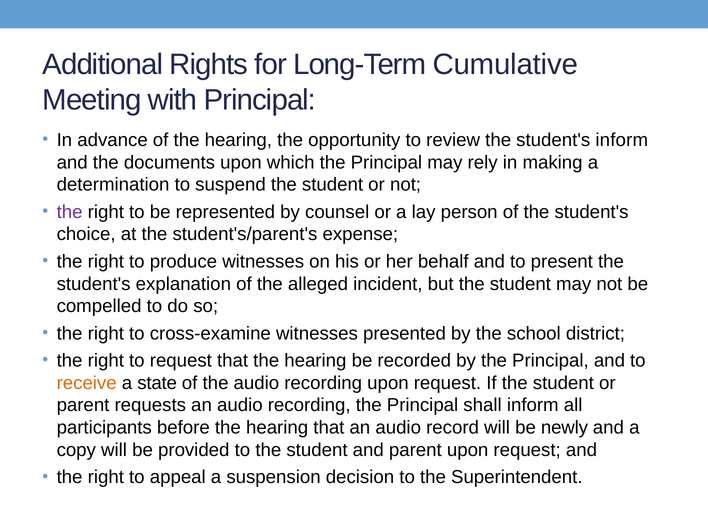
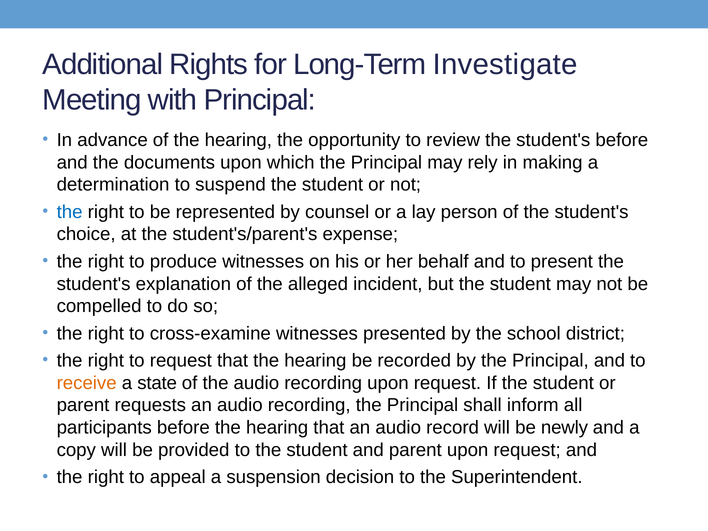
Cumulative: Cumulative -> Investigate
student's inform: inform -> before
the at (70, 212) colour: purple -> blue
